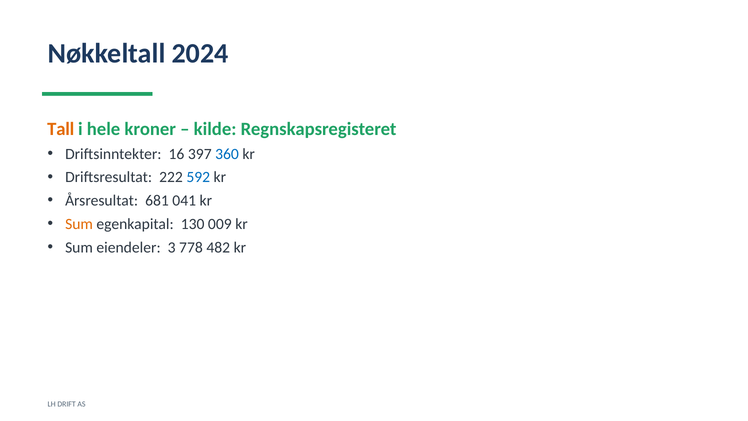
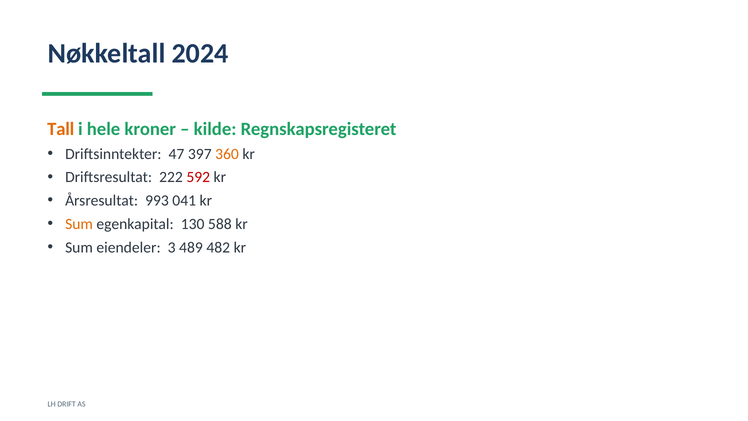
16: 16 -> 47
360 colour: blue -> orange
592 colour: blue -> red
681: 681 -> 993
009: 009 -> 588
778: 778 -> 489
